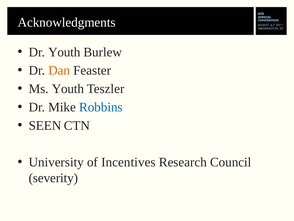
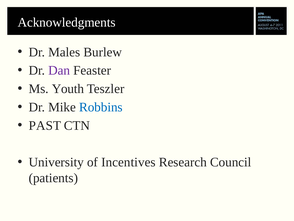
Dr Youth: Youth -> Males
Dan colour: orange -> purple
SEEN: SEEN -> PAST
severity: severity -> patients
